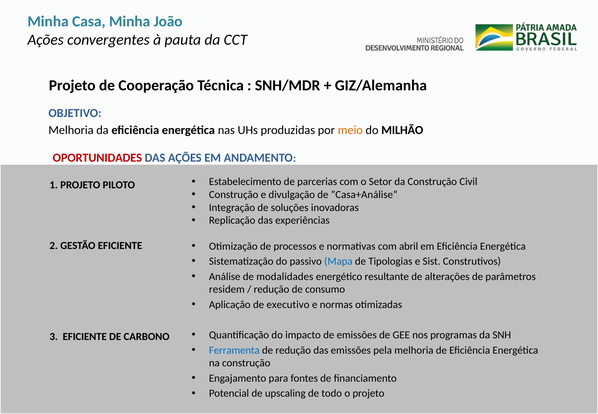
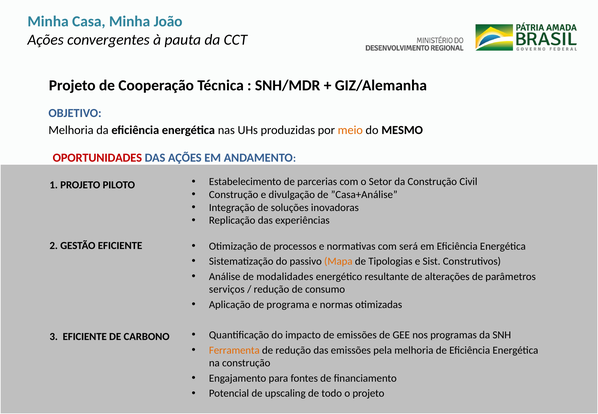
MILHÃO: MILHÃO -> MESMO
abril: abril -> será
Mapa colour: blue -> orange
residem: residem -> serviços
executivo: executivo -> programa
Ferramenta colour: blue -> orange
